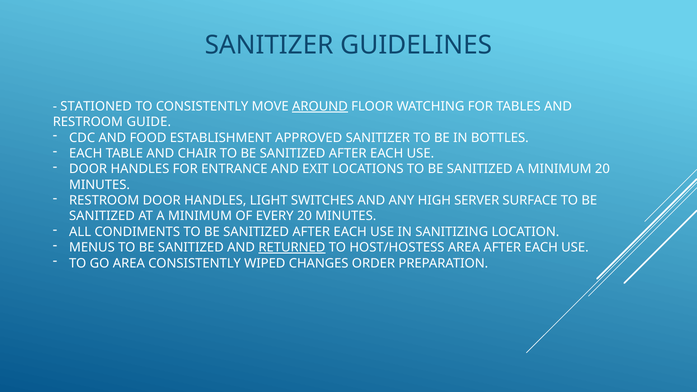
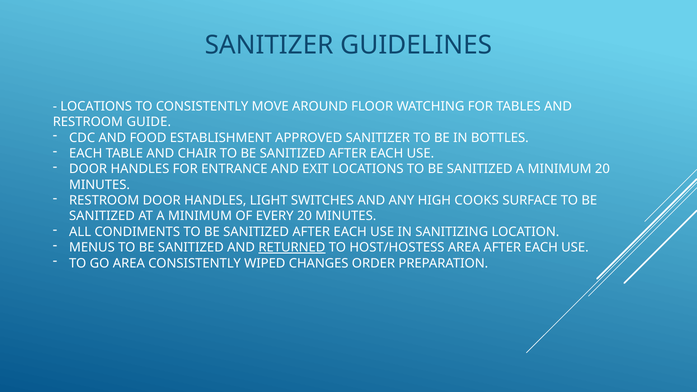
STATIONED at (96, 106): STATIONED -> LOCATIONS
AROUND underline: present -> none
SERVER: SERVER -> COOKS
